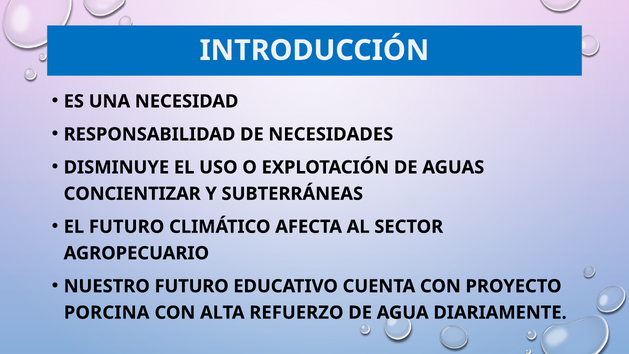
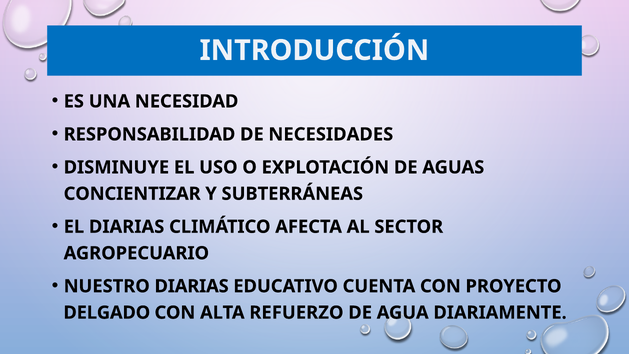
EL FUTURO: FUTURO -> DIARIAS
NUESTRO FUTURO: FUTURO -> DIARIAS
PORCINA: PORCINA -> DELGADO
